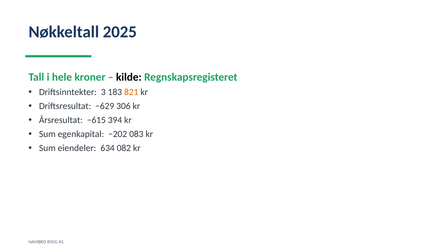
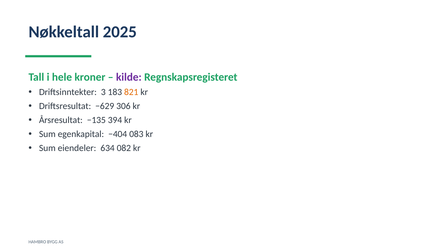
kilde colour: black -> purple
−615: −615 -> −135
−202: −202 -> −404
